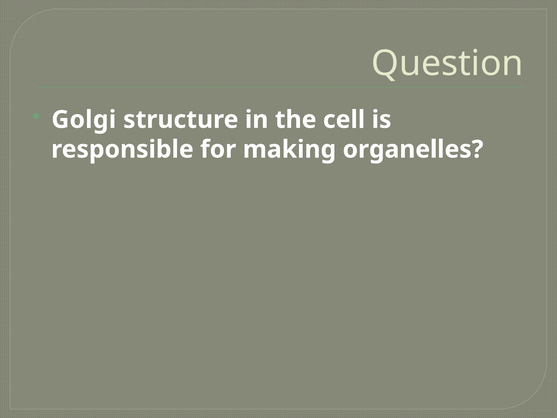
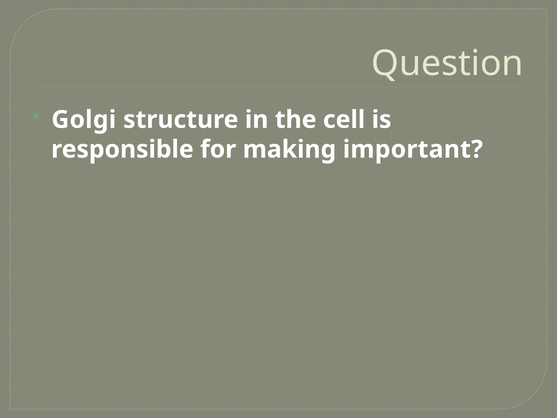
organelles: organelles -> important
